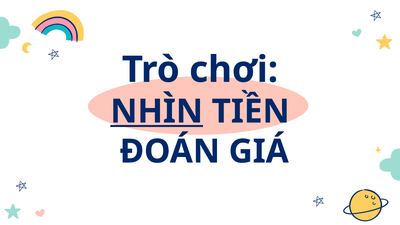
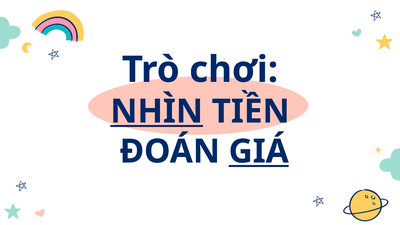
GIÁ underline: none -> present
